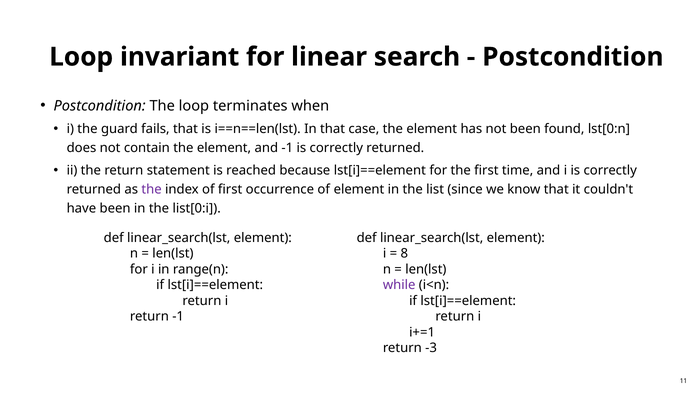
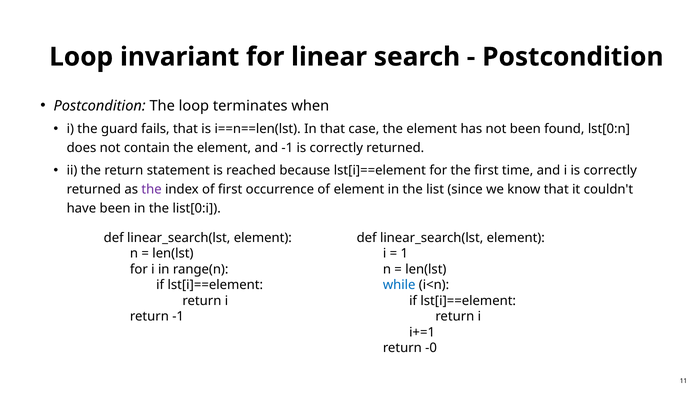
8: 8 -> 1
while colour: purple -> blue
-3: -3 -> -0
